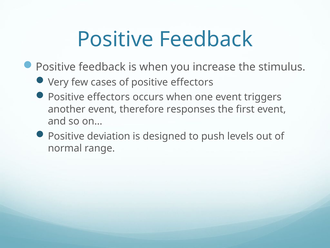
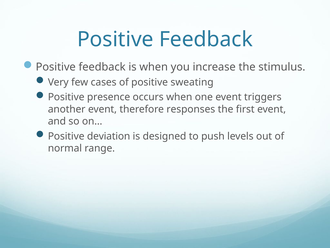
of positive effectors: effectors -> sweating
effectors at (109, 97): effectors -> presence
